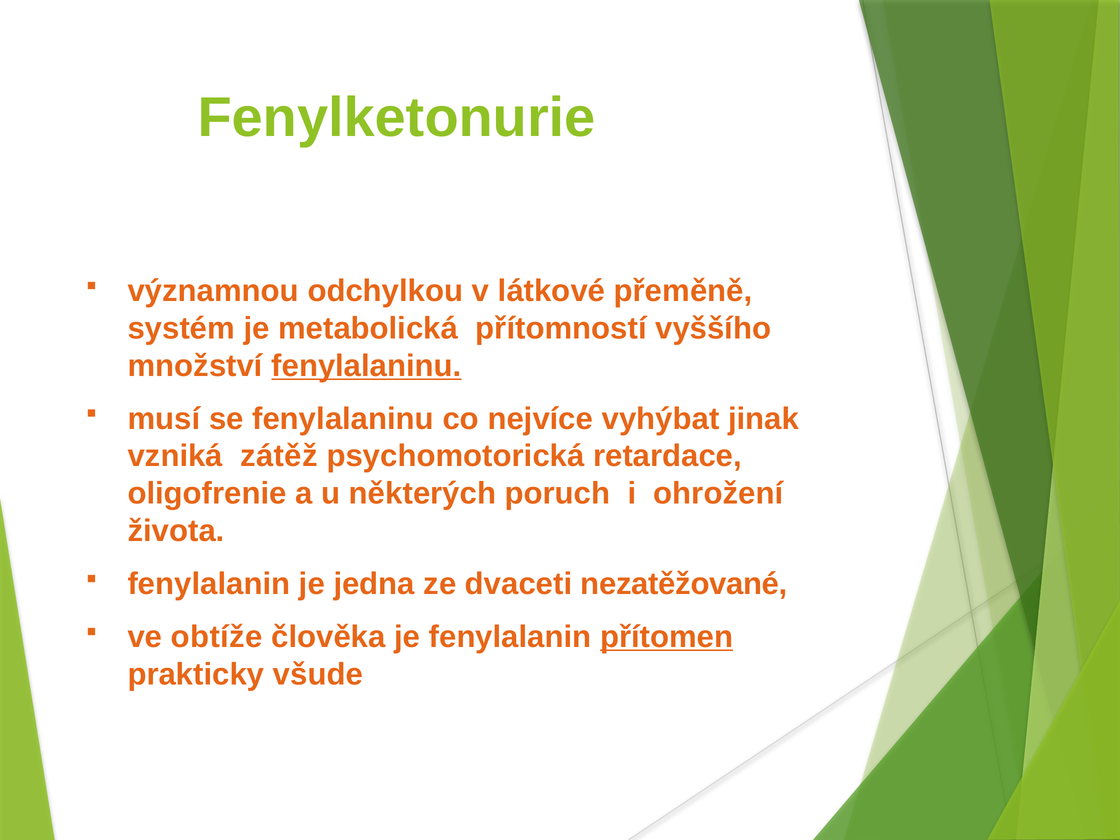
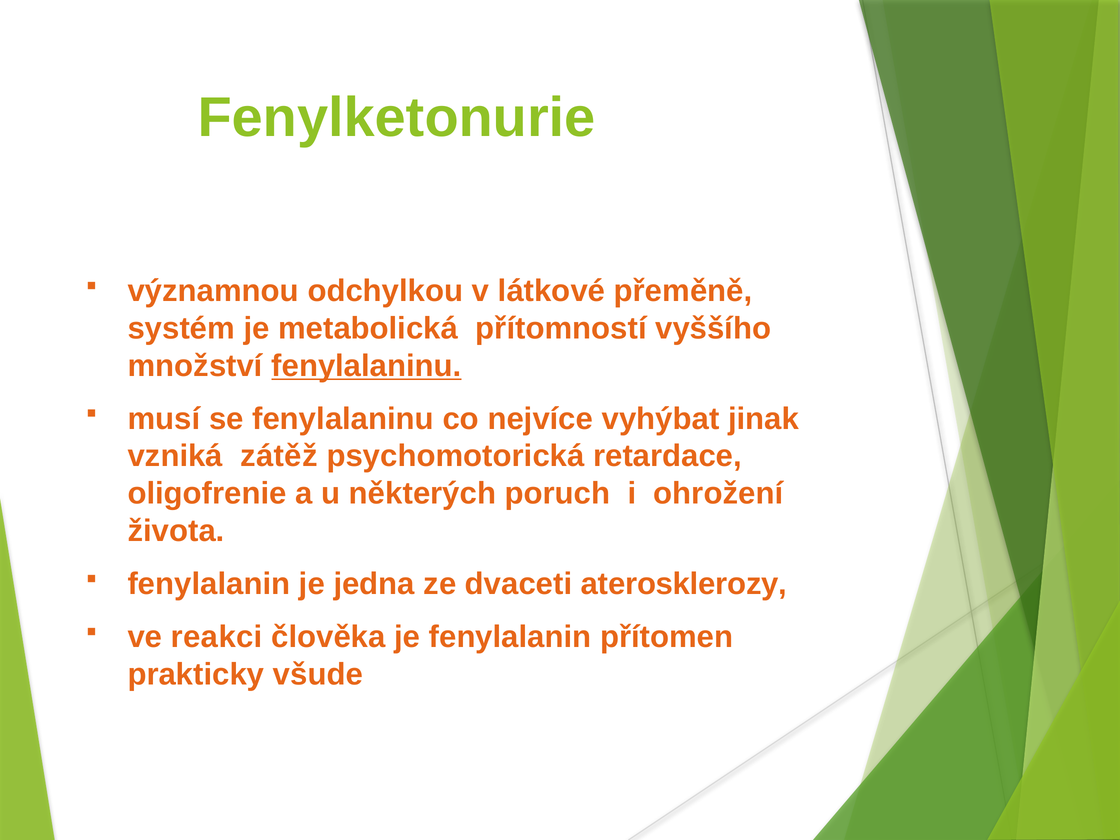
nezatěžované: nezatěžované -> aterosklerozy
obtíže: obtíže -> reakci
přítomen underline: present -> none
